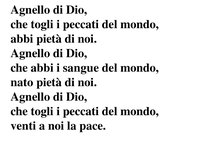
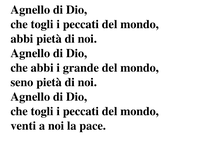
sangue: sangue -> grande
nato: nato -> seno
